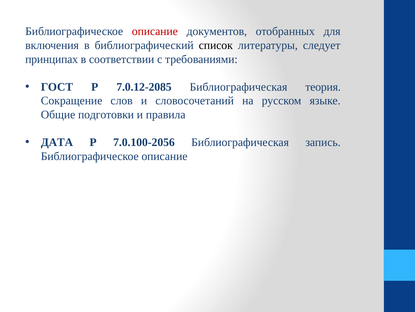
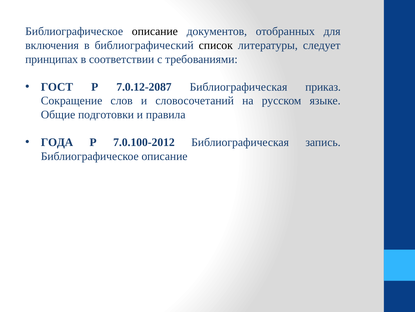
описание at (155, 31) colour: red -> black
7.0.12-2085: 7.0.12-2085 -> 7.0.12-2087
теория: теория -> приказ
ДАТА: ДАТА -> ГОДА
7.0.100-2056: 7.0.100-2056 -> 7.0.100-2012
